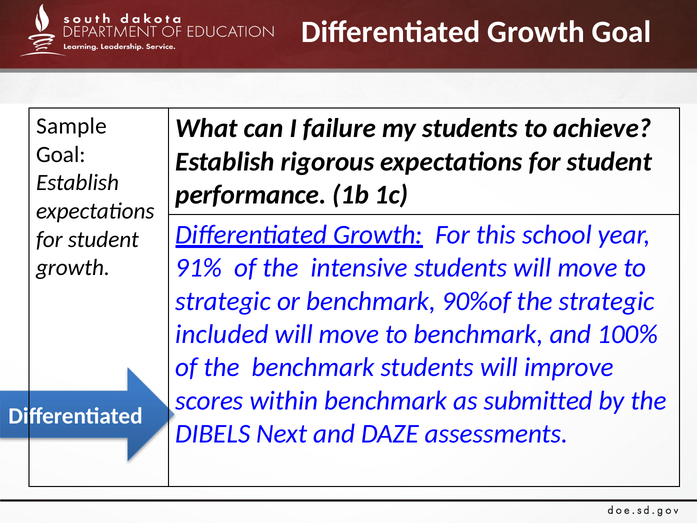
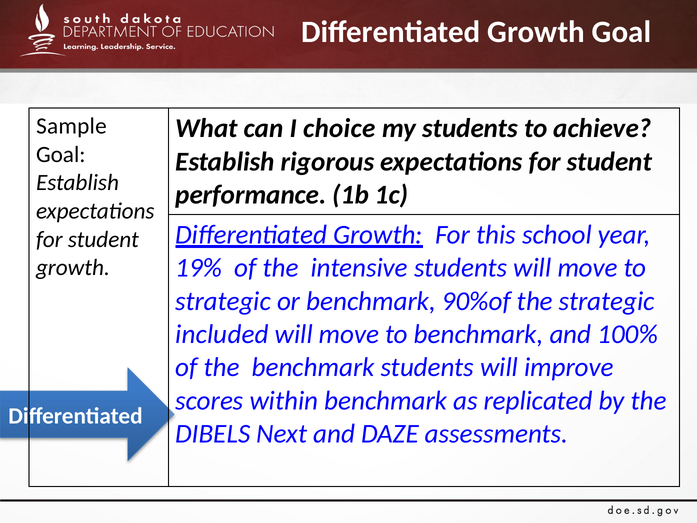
failure: failure -> choice
91%: 91% -> 19%
submitted: submitted -> replicated
